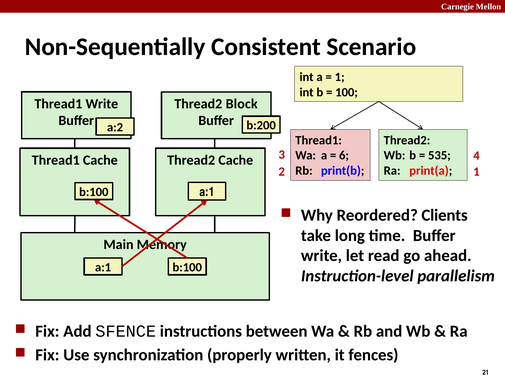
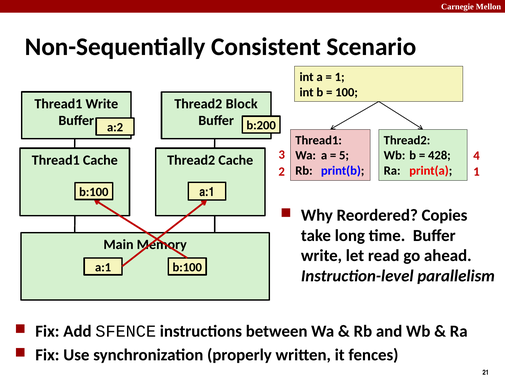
6: 6 -> 5
535: 535 -> 428
Clients: Clients -> Copies
